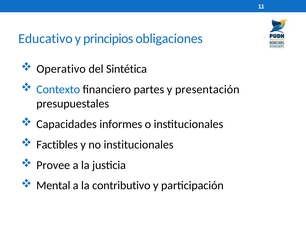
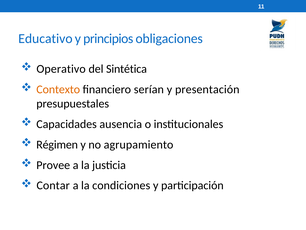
Contexto colour: blue -> orange
partes: partes -> serían
informes: informes -> ausencia
Factibles: Factibles -> Régimen
no institucionales: institucionales -> agrupamiento
Mental: Mental -> Contar
contributivo: contributivo -> condiciones
